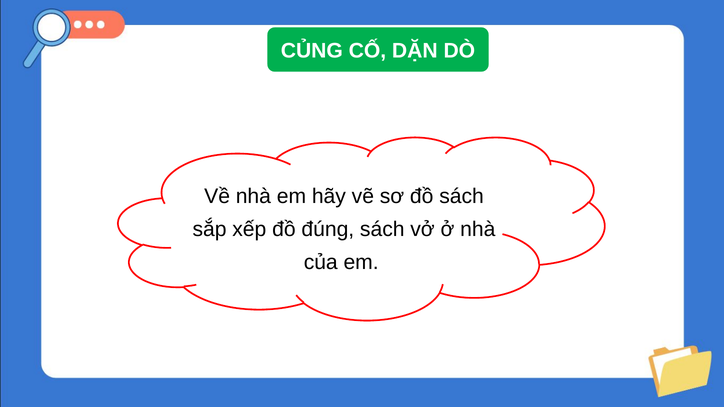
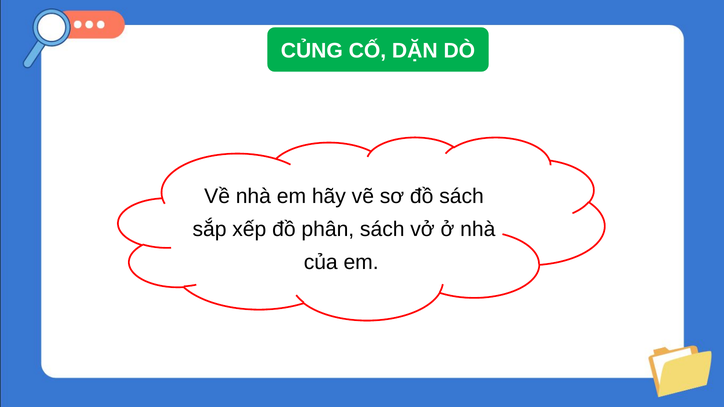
đúng: đúng -> phân
